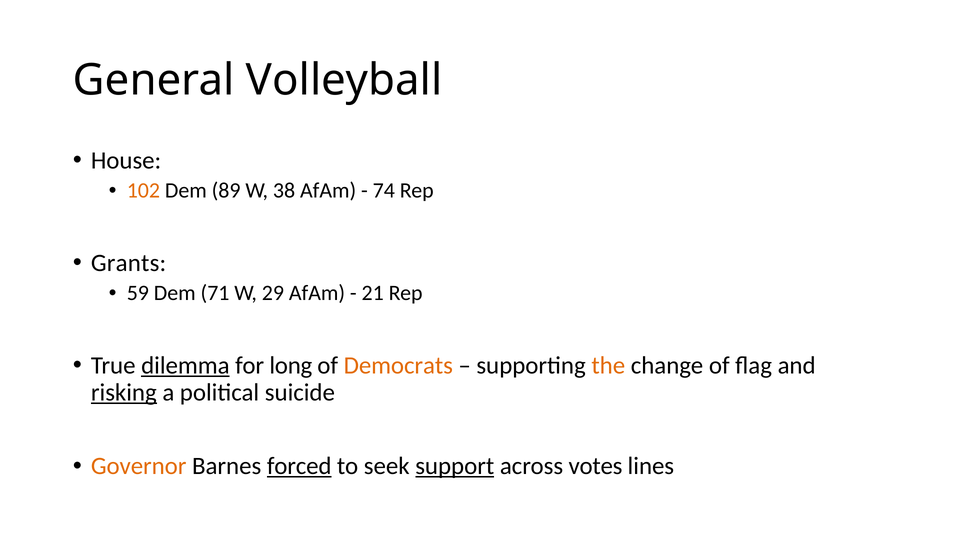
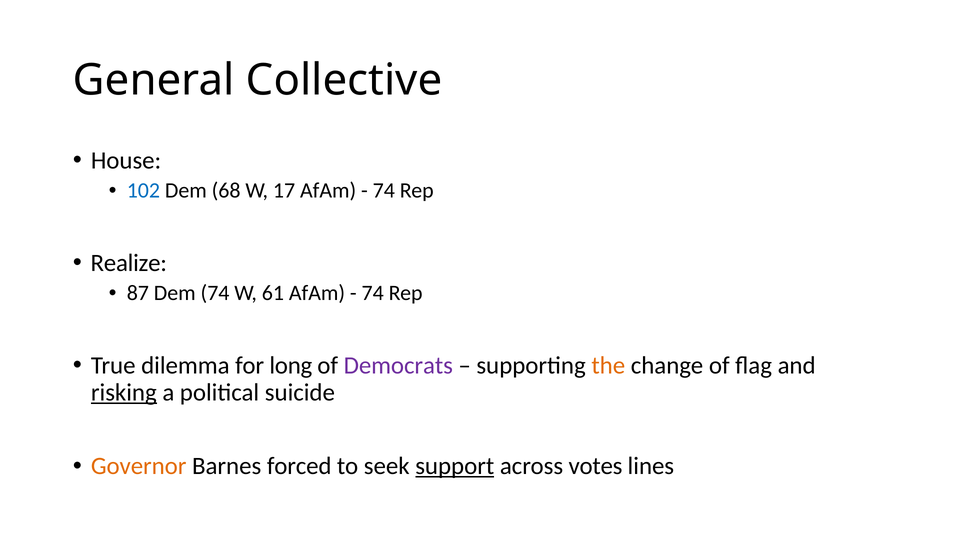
Volleyball: Volleyball -> Collective
102 colour: orange -> blue
89: 89 -> 68
38: 38 -> 17
Grants: Grants -> Realize
59: 59 -> 87
Dem 71: 71 -> 74
29: 29 -> 61
21 at (373, 293): 21 -> 74
dilemma underline: present -> none
Democrats colour: orange -> purple
forced underline: present -> none
